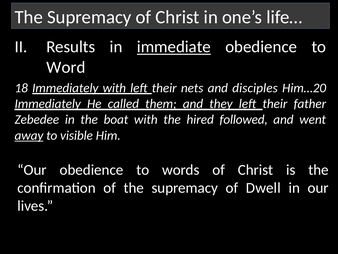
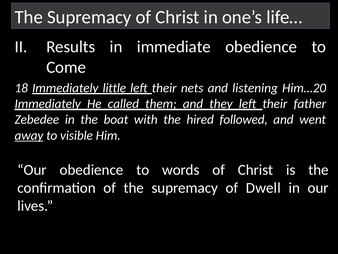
immediate underline: present -> none
Word: Word -> Come
Immediately with: with -> little
disciples: disciples -> listening
